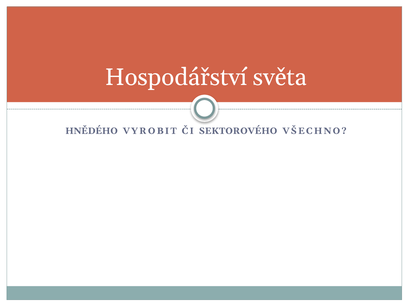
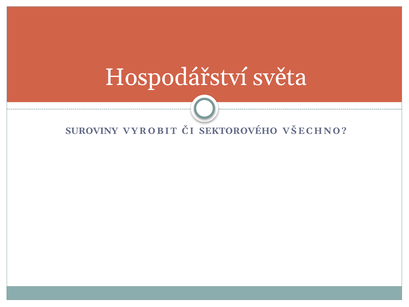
HNĚDÉHO: HNĚDÉHO -> SUROVINY
